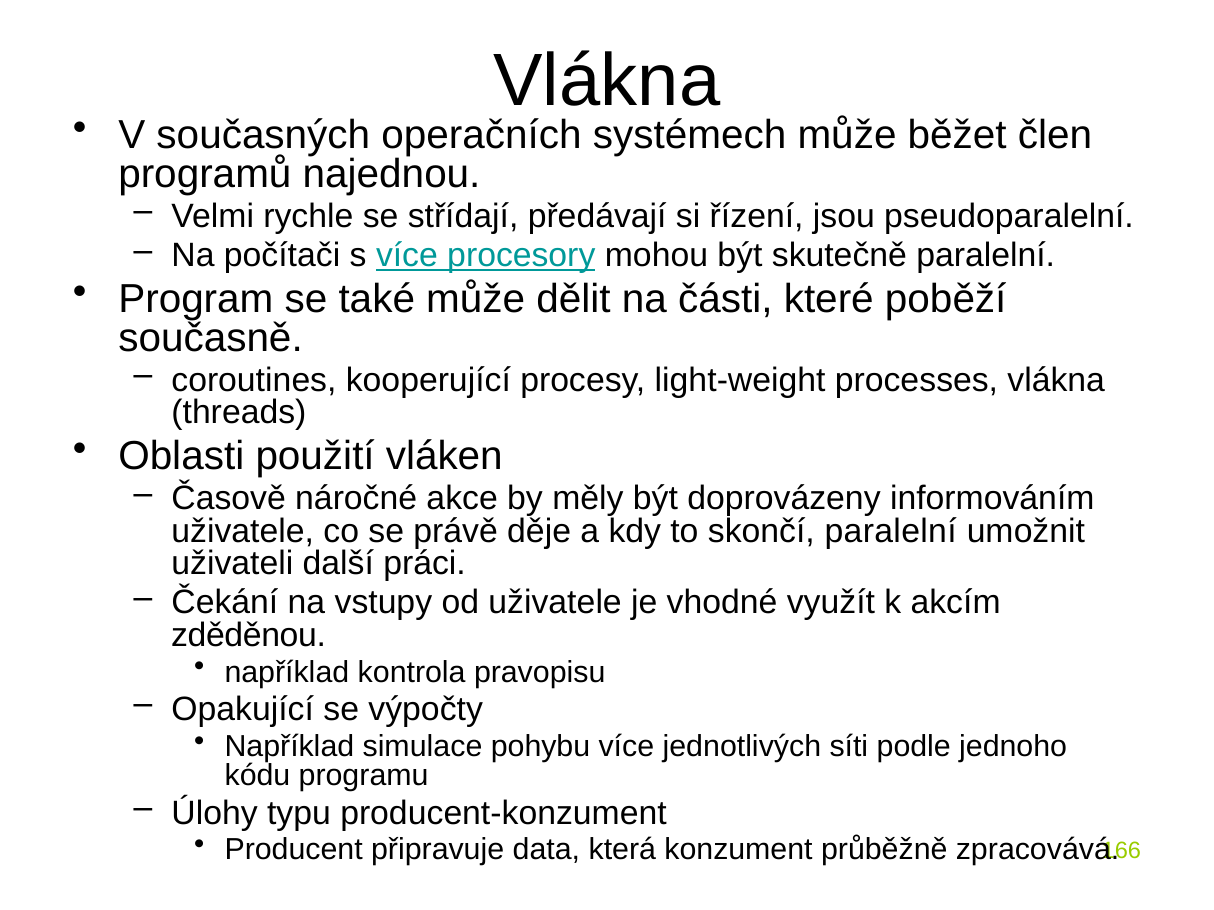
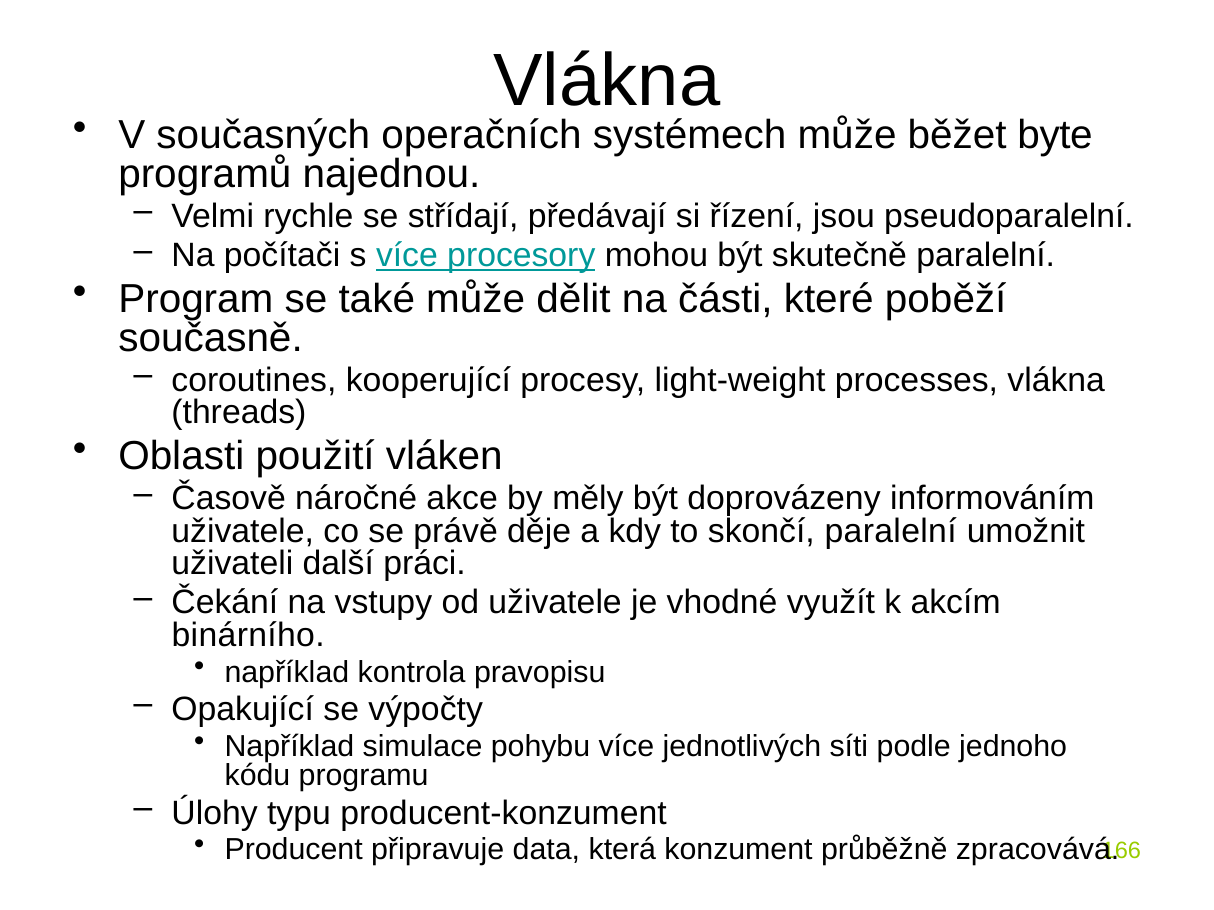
člen: člen -> byte
zděděnou: zděděnou -> binárního
